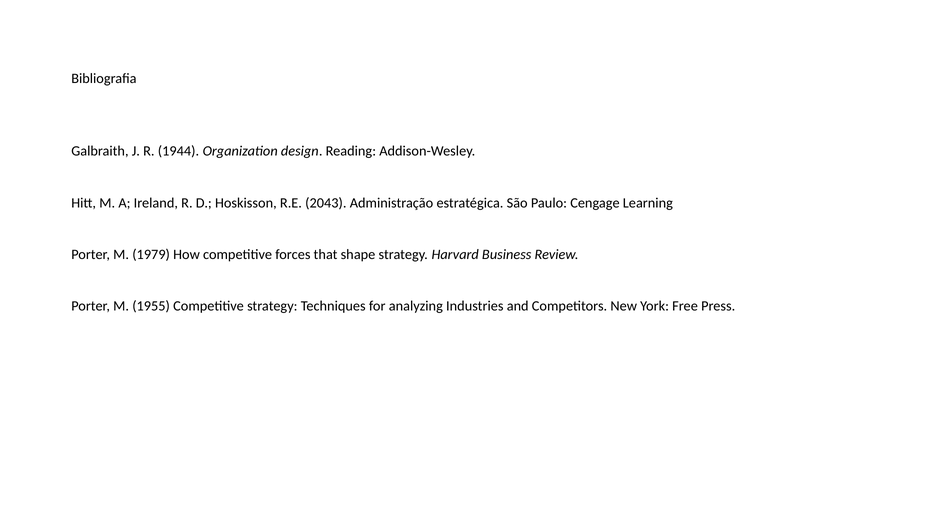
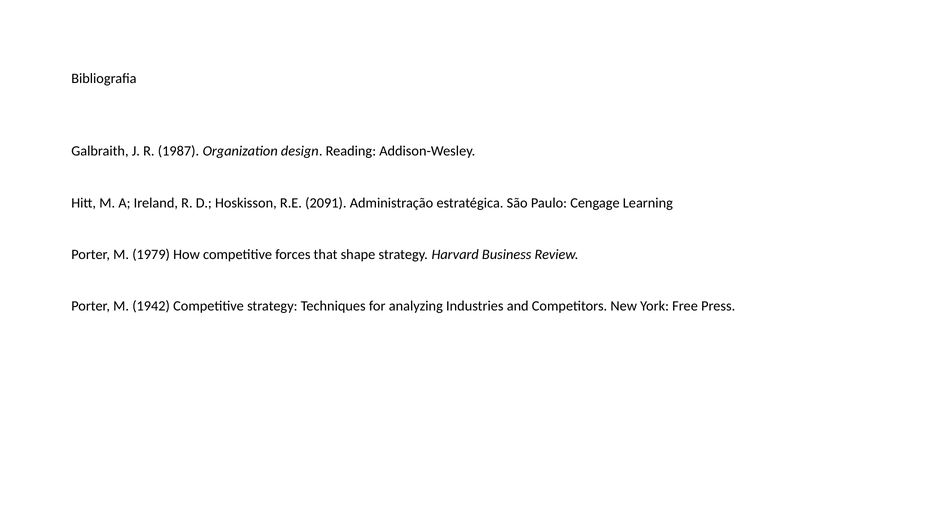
1944: 1944 -> 1987
2043: 2043 -> 2091
1955: 1955 -> 1942
